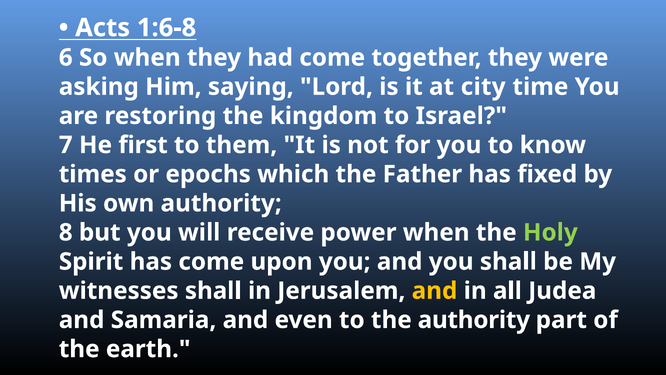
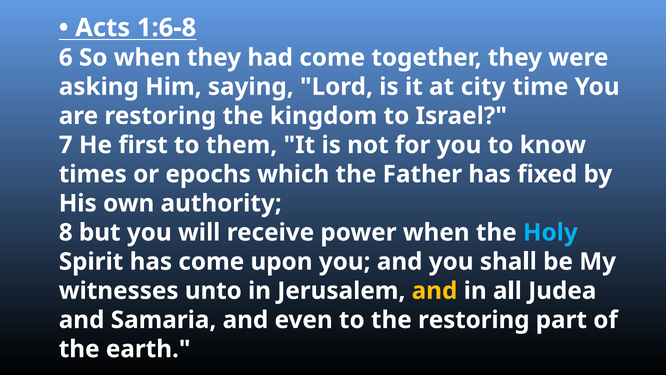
Holy colour: light green -> light blue
witnesses shall: shall -> unto
the authority: authority -> restoring
